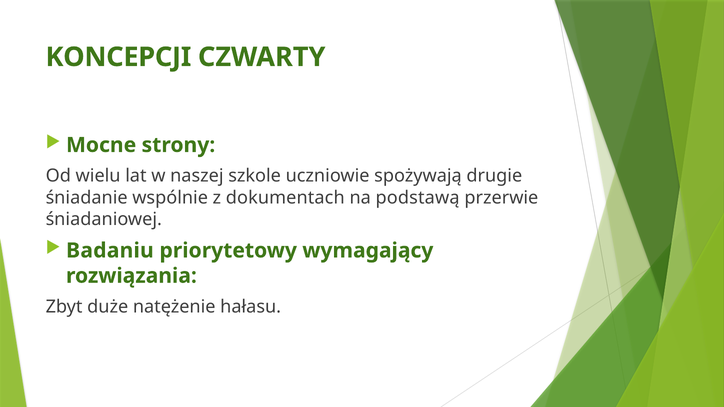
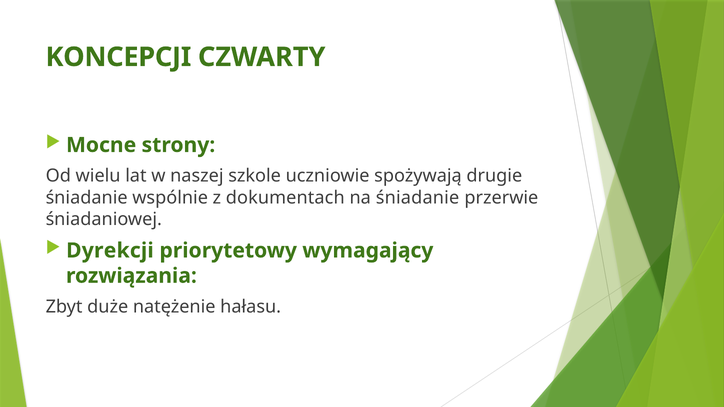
na podstawą: podstawą -> śniadanie
Badaniu: Badaniu -> Dyrekcji
